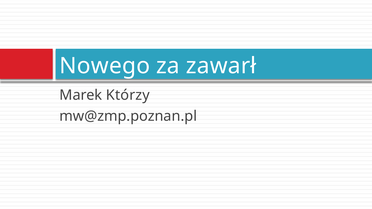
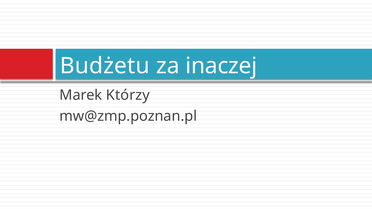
Nowego: Nowego -> Budżetu
zawarł: zawarł -> inaczej
